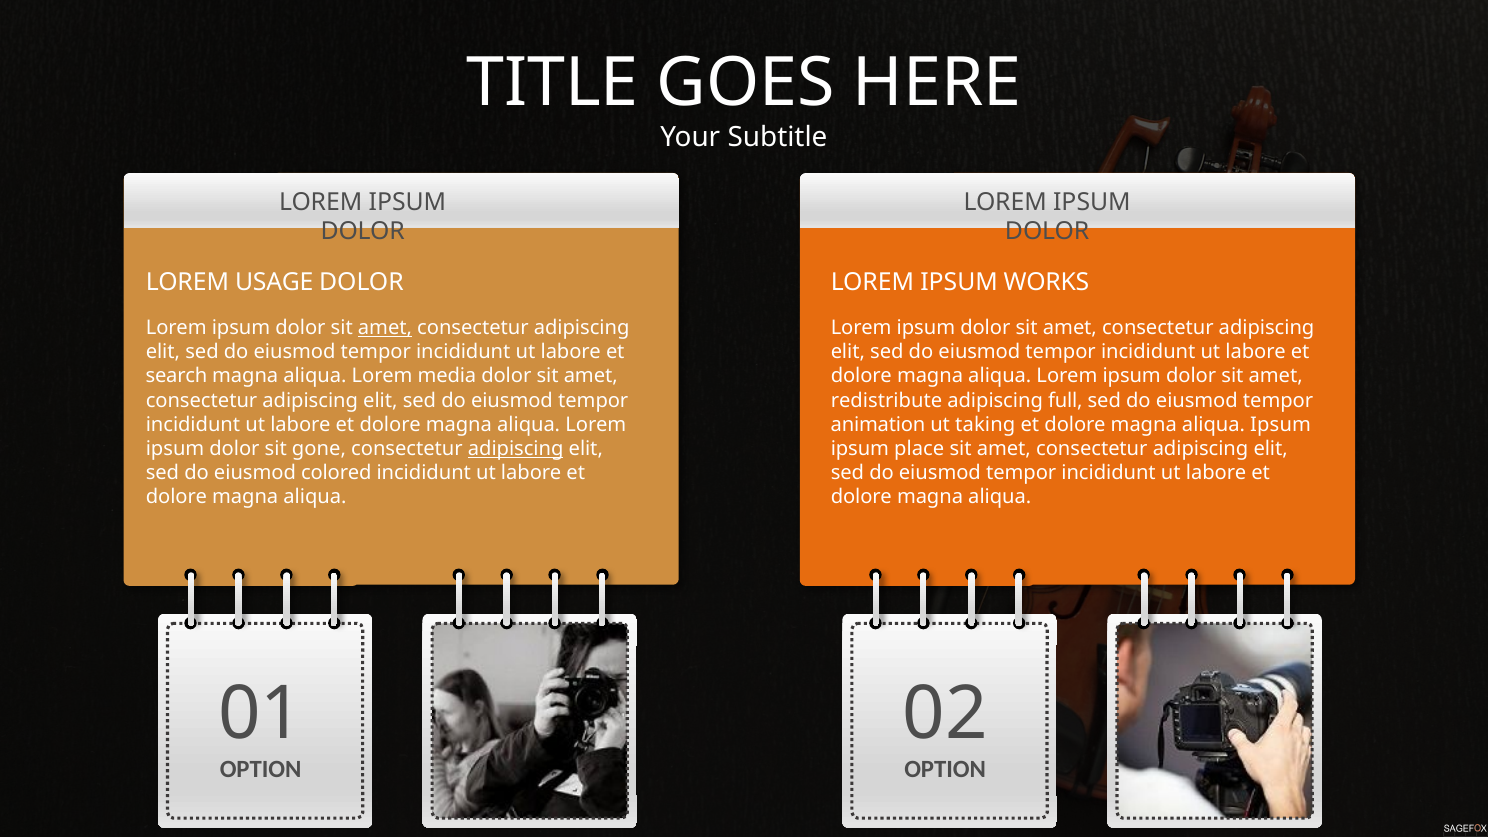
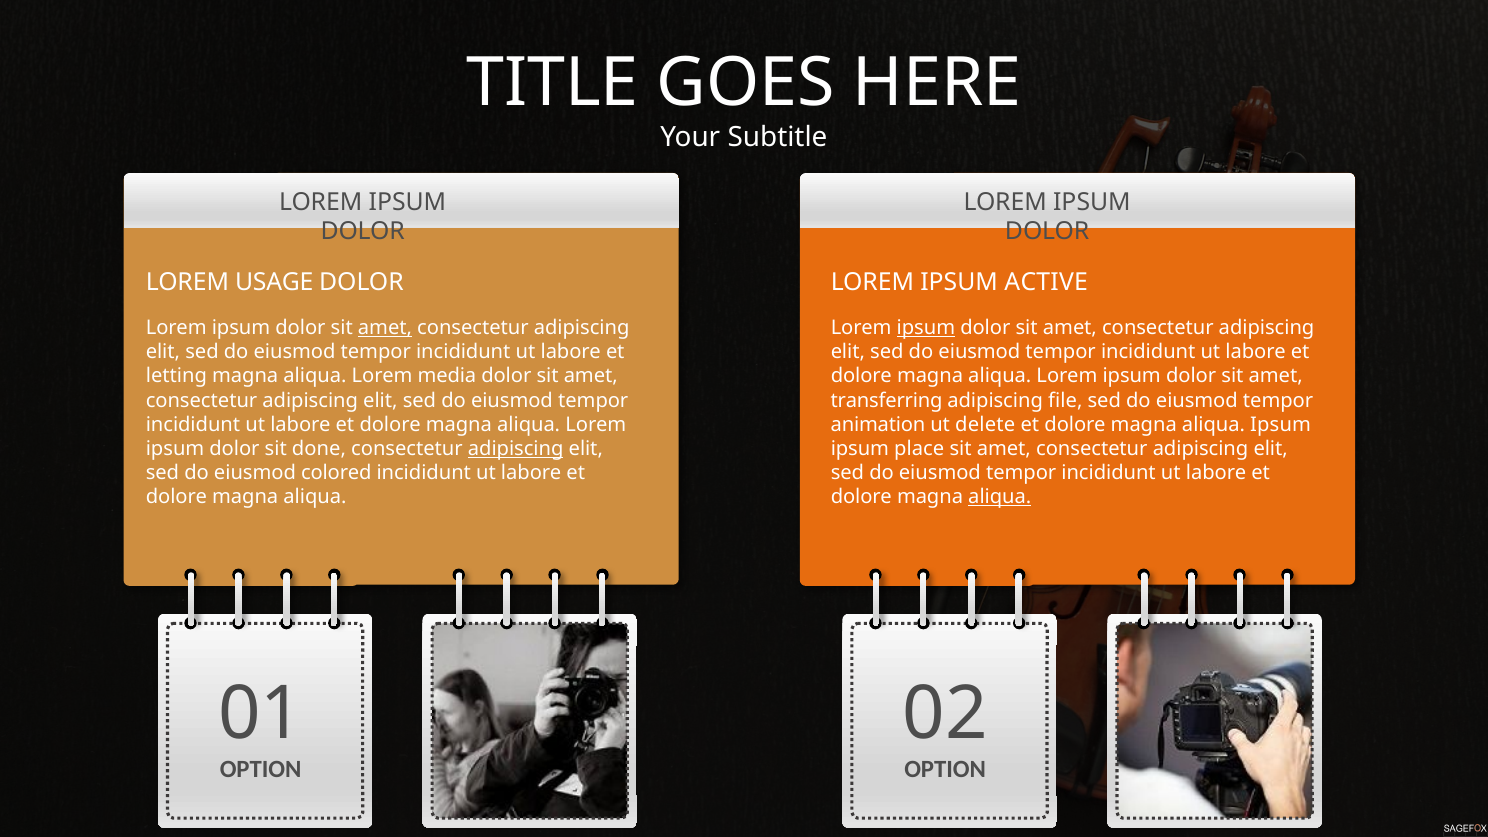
WORKS: WORKS -> ACTIVE
ipsum at (926, 328) underline: none -> present
search: search -> letting
redistribute: redistribute -> transferring
full: full -> file
taking: taking -> delete
gone: gone -> done
aliqua at (1000, 497) underline: none -> present
